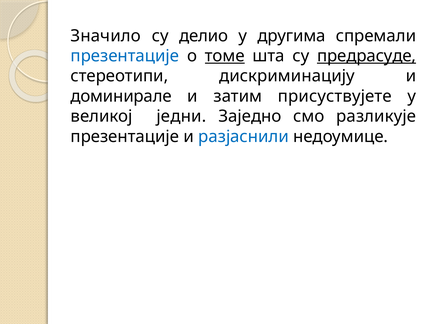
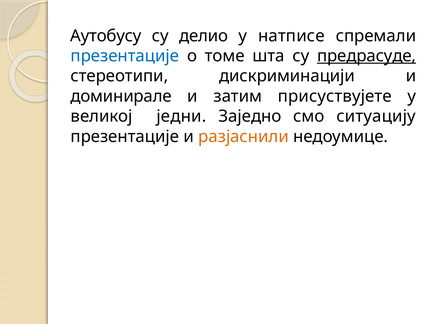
Значило: Значило -> Аутобусу
другима: другима -> натписе
томе underline: present -> none
дискриминацију: дискриминацију -> дискриминацији
разликује: разликује -> ситуацију
разјаснили colour: blue -> orange
